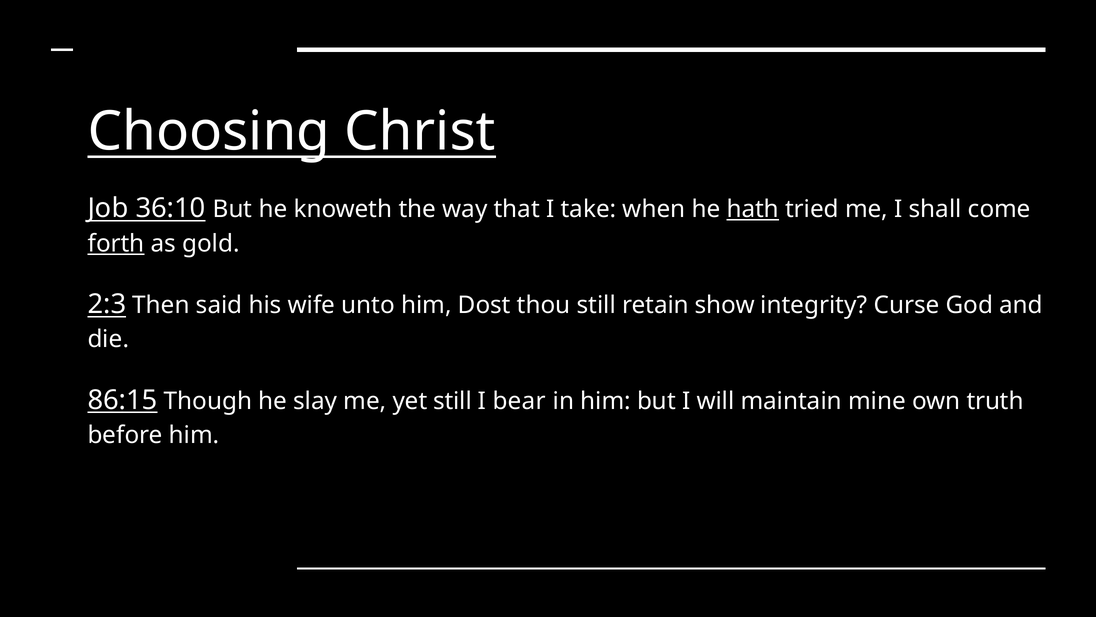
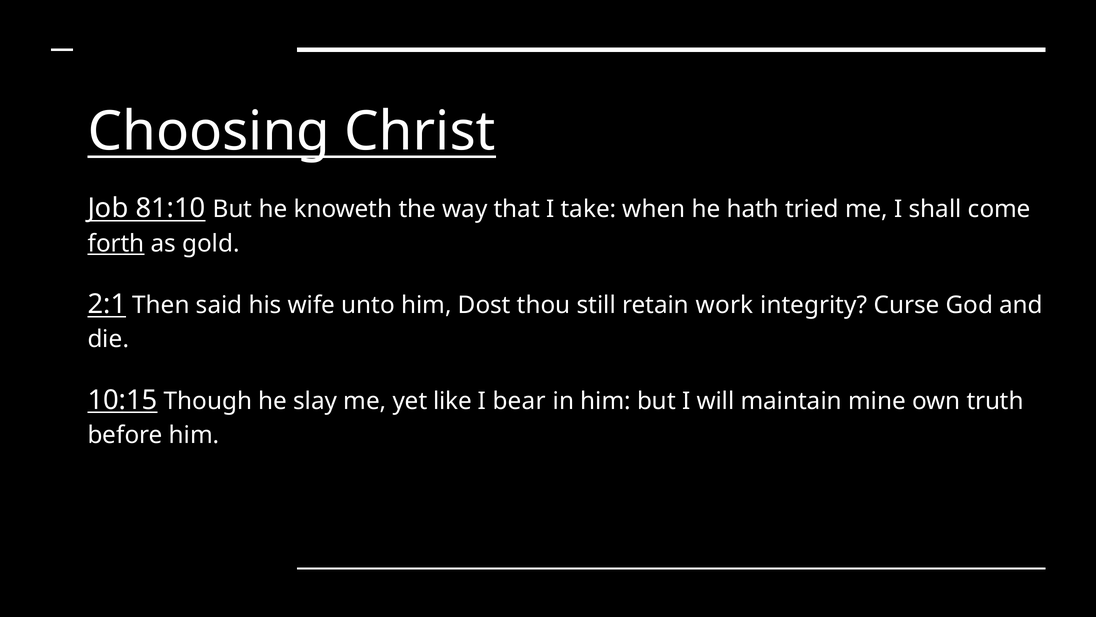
36:10: 36:10 -> 81:10
hath underline: present -> none
2:3: 2:3 -> 2:1
show: show -> work
86:15: 86:15 -> 10:15
yet still: still -> like
